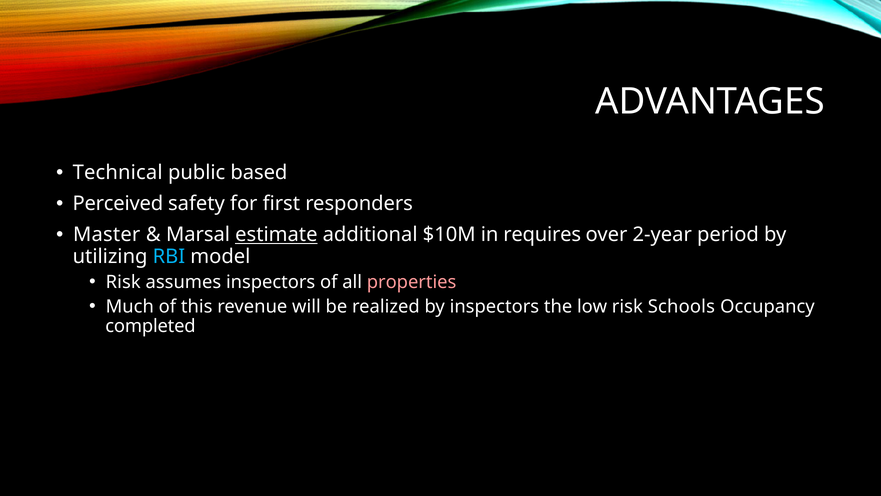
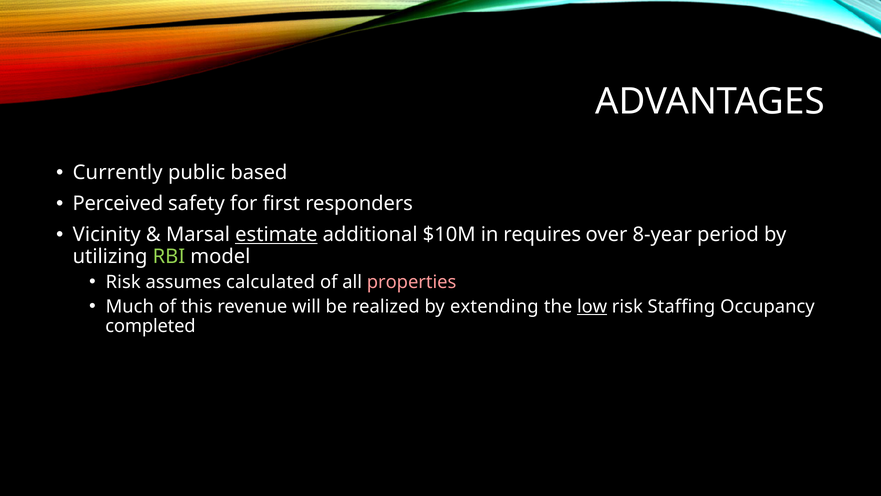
Technical: Technical -> Currently
Master: Master -> Vicinity
2-year: 2-year -> 8-year
RBI colour: light blue -> light green
assumes inspectors: inspectors -> calculated
by inspectors: inspectors -> extending
low underline: none -> present
Schools: Schools -> Staffing
